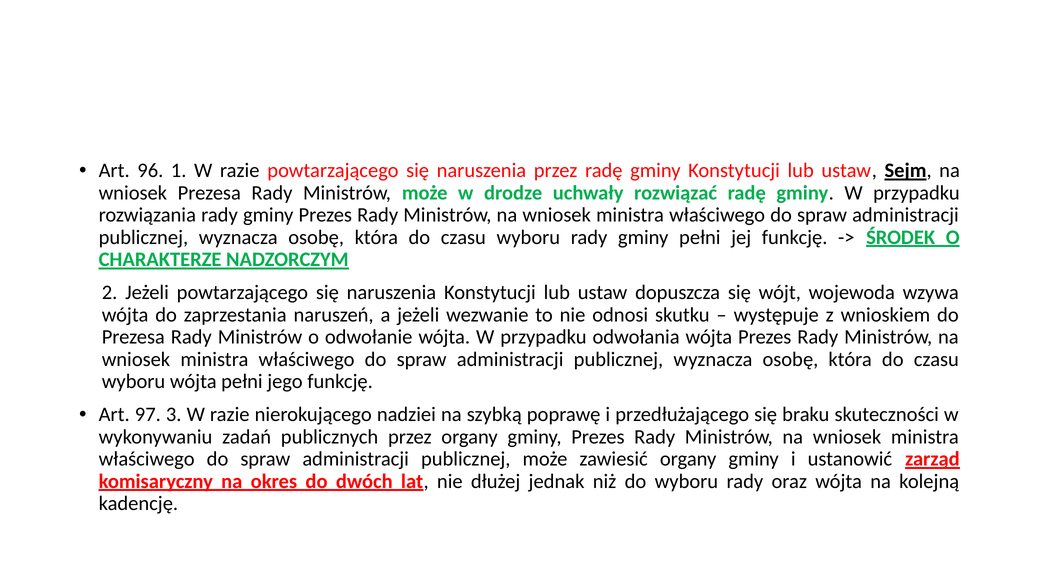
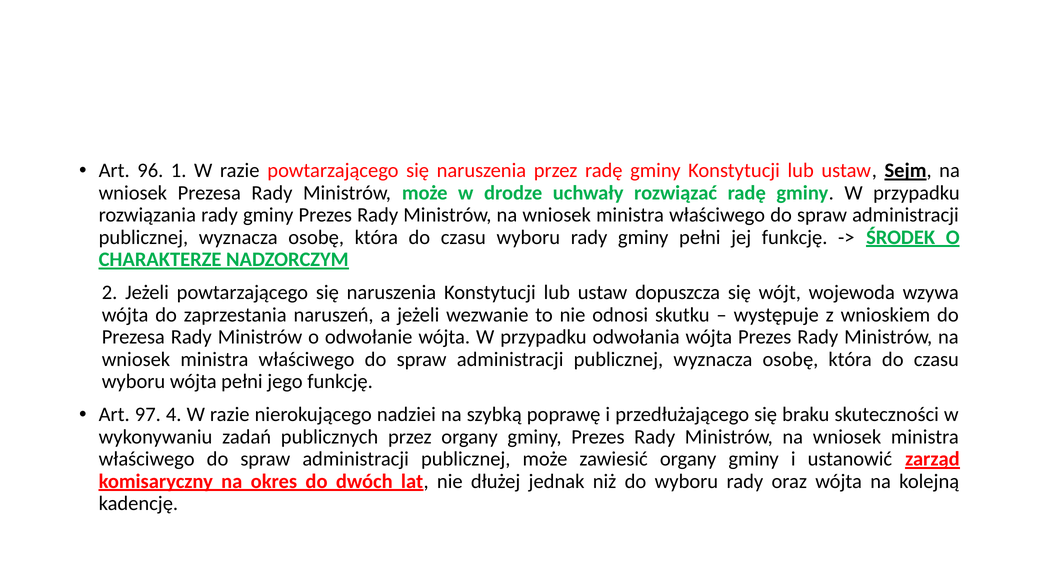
3: 3 -> 4
